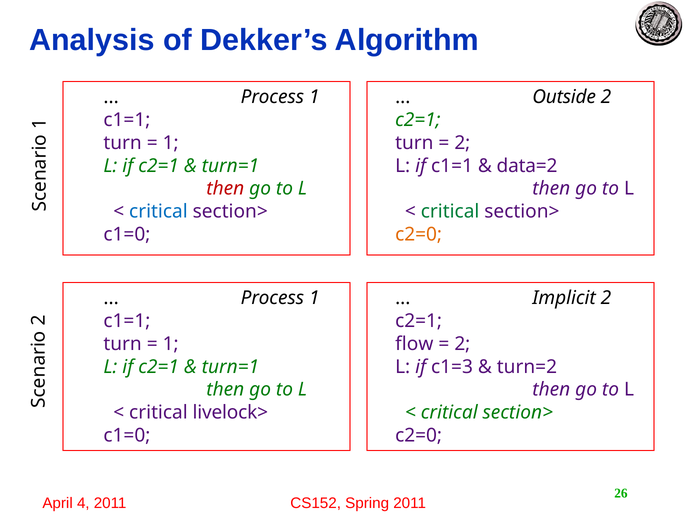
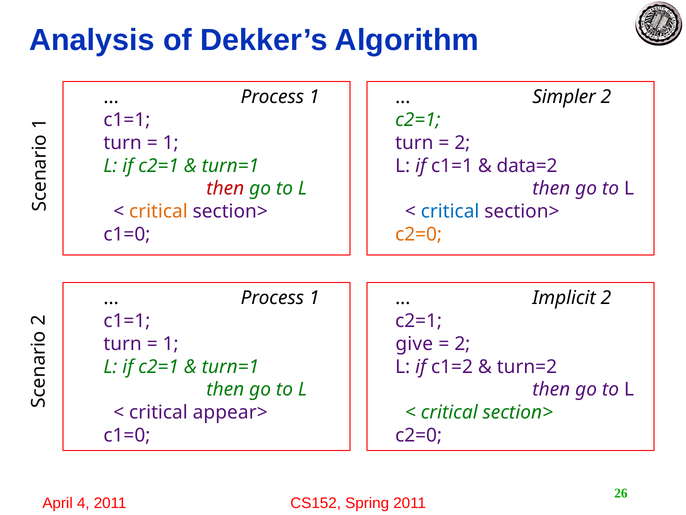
Outside: Outside -> Simpler
critical at (158, 211) colour: blue -> orange
critical at (450, 211) colour: green -> blue
flow: flow -> give
c1=3: c1=3 -> c1=2
livelock>: livelock> -> appear>
